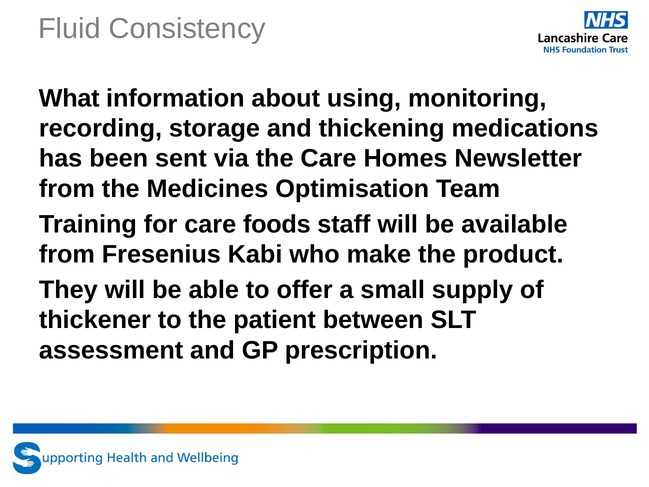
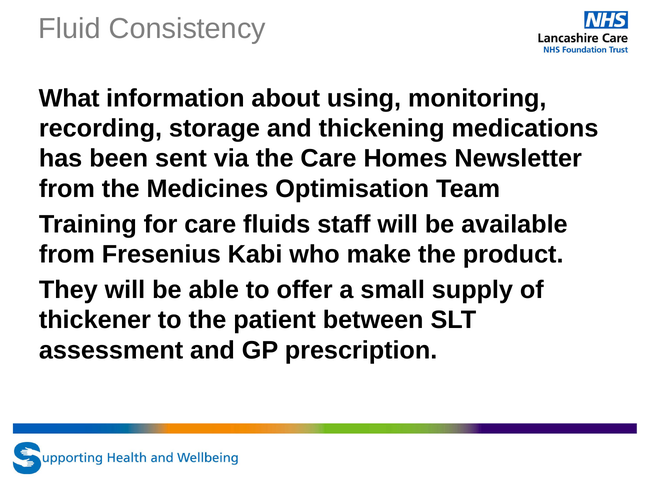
foods: foods -> fluids
